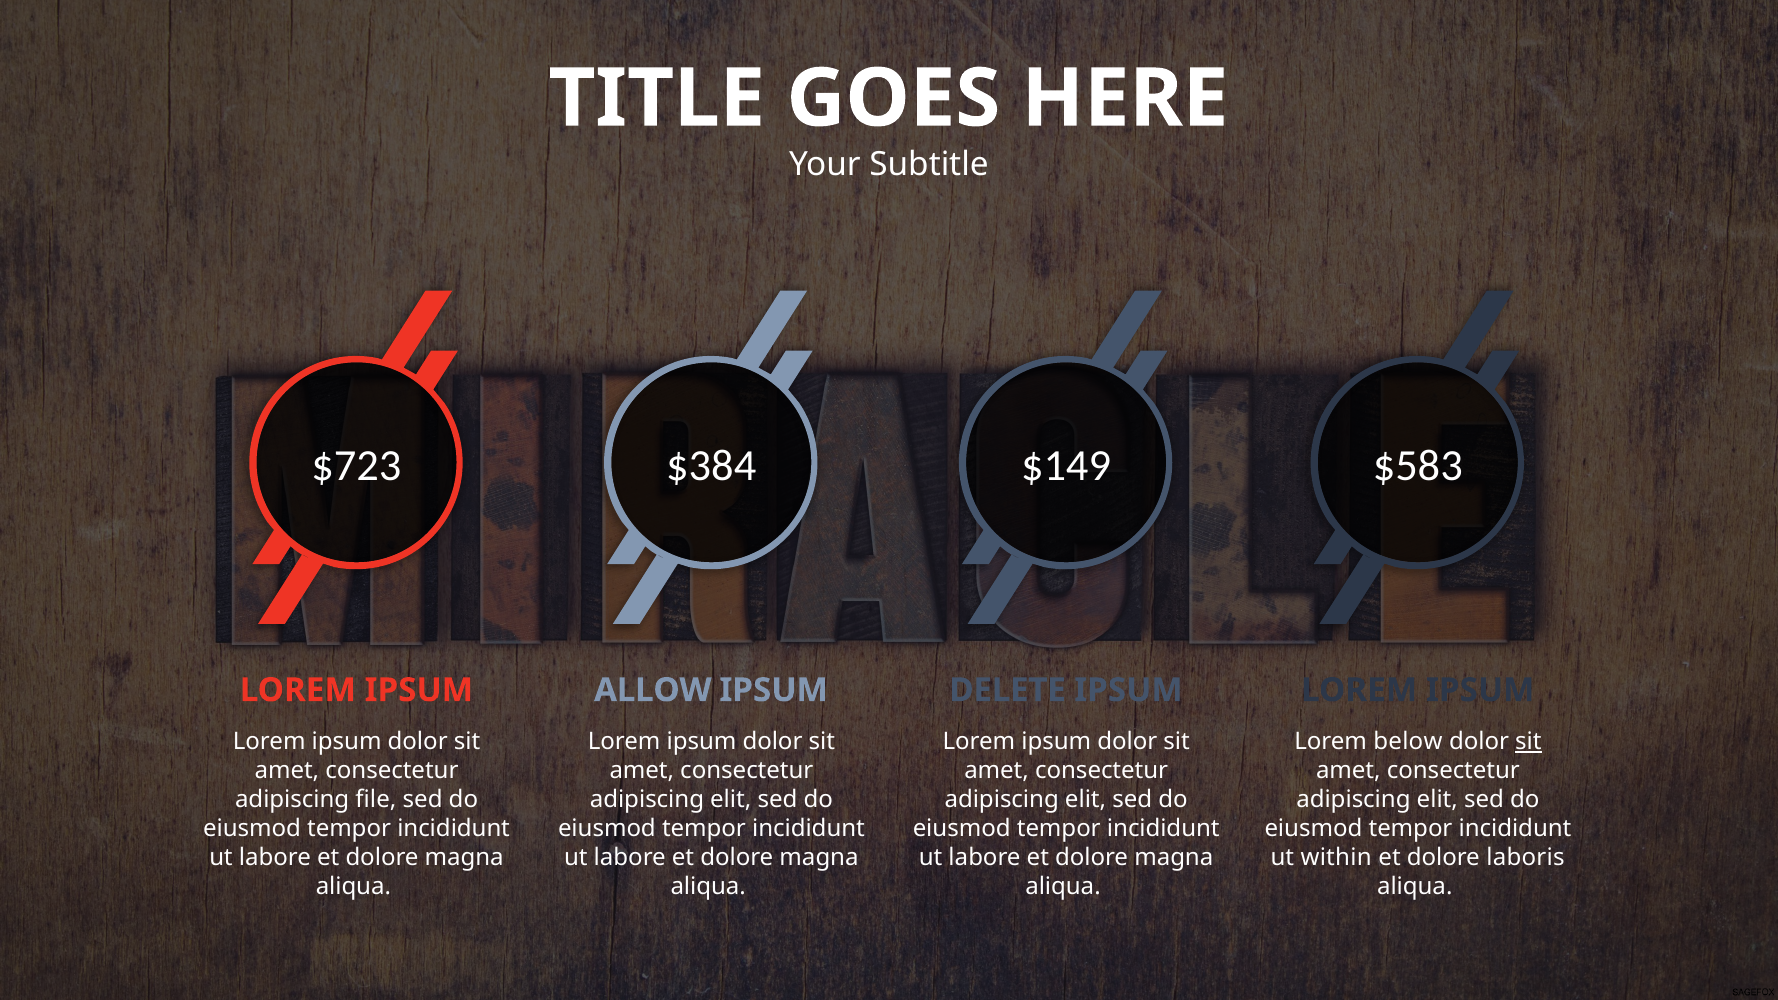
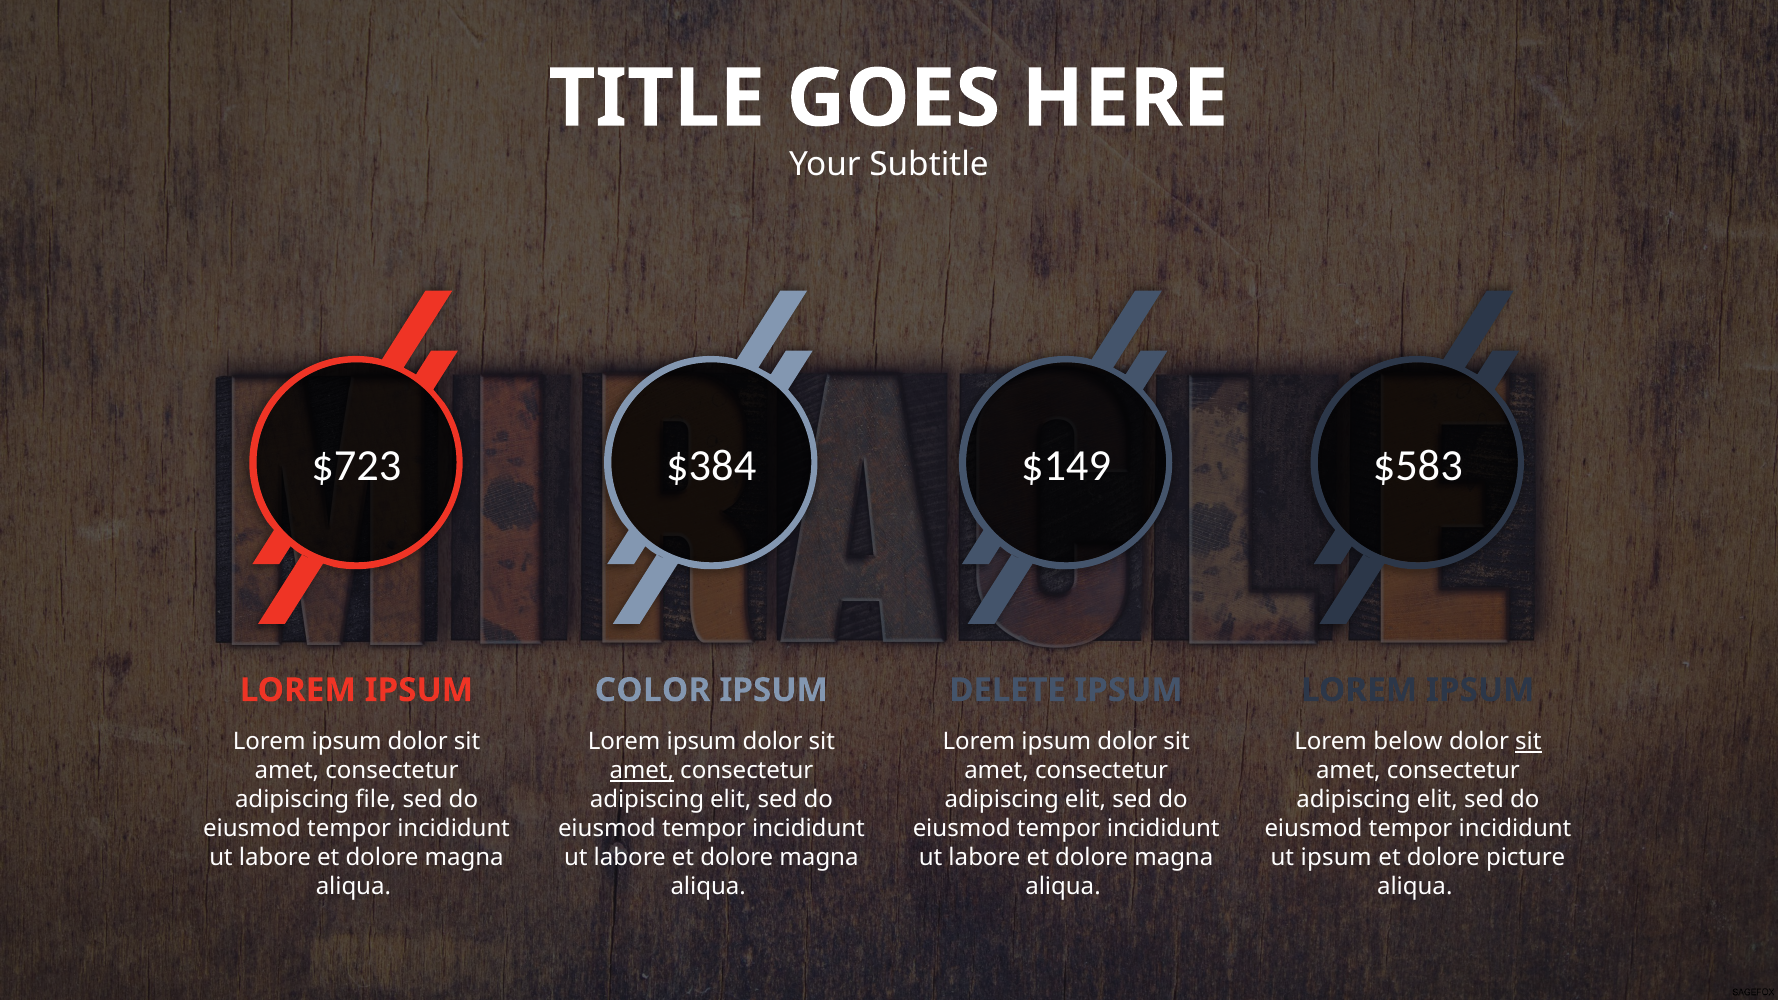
ALLOW: ALLOW -> COLOR
amet at (642, 771) underline: none -> present
ut within: within -> ipsum
laboris: laboris -> picture
